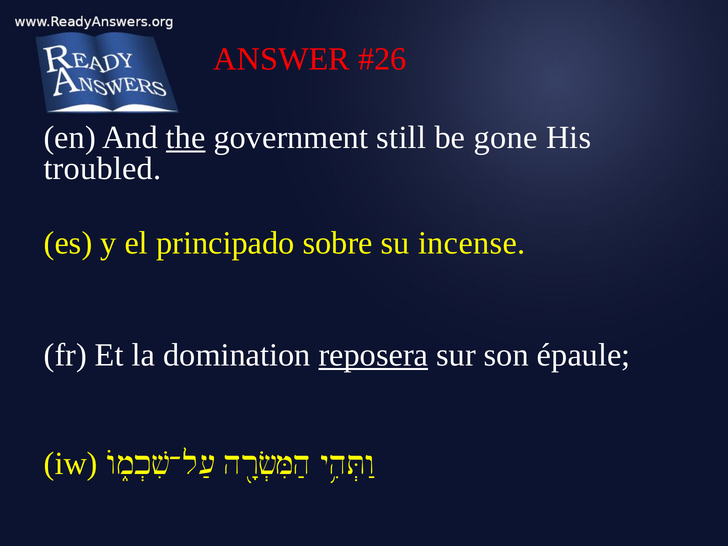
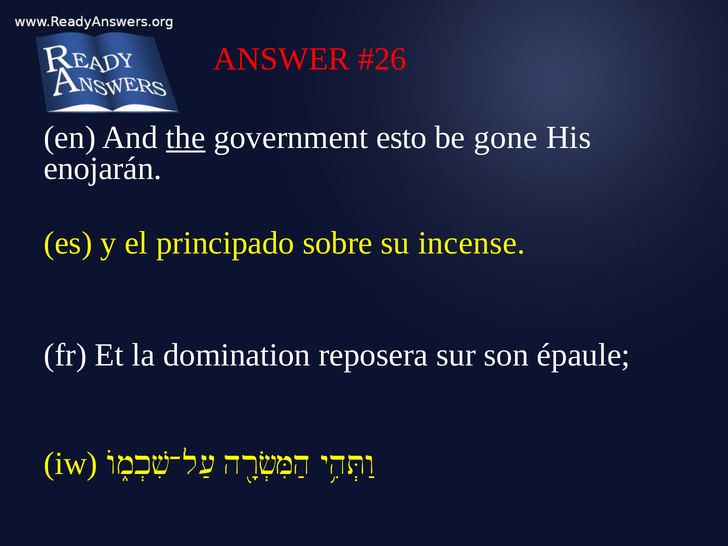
still: still -> esto
troubled: troubled -> enojarán
reposera underline: present -> none
